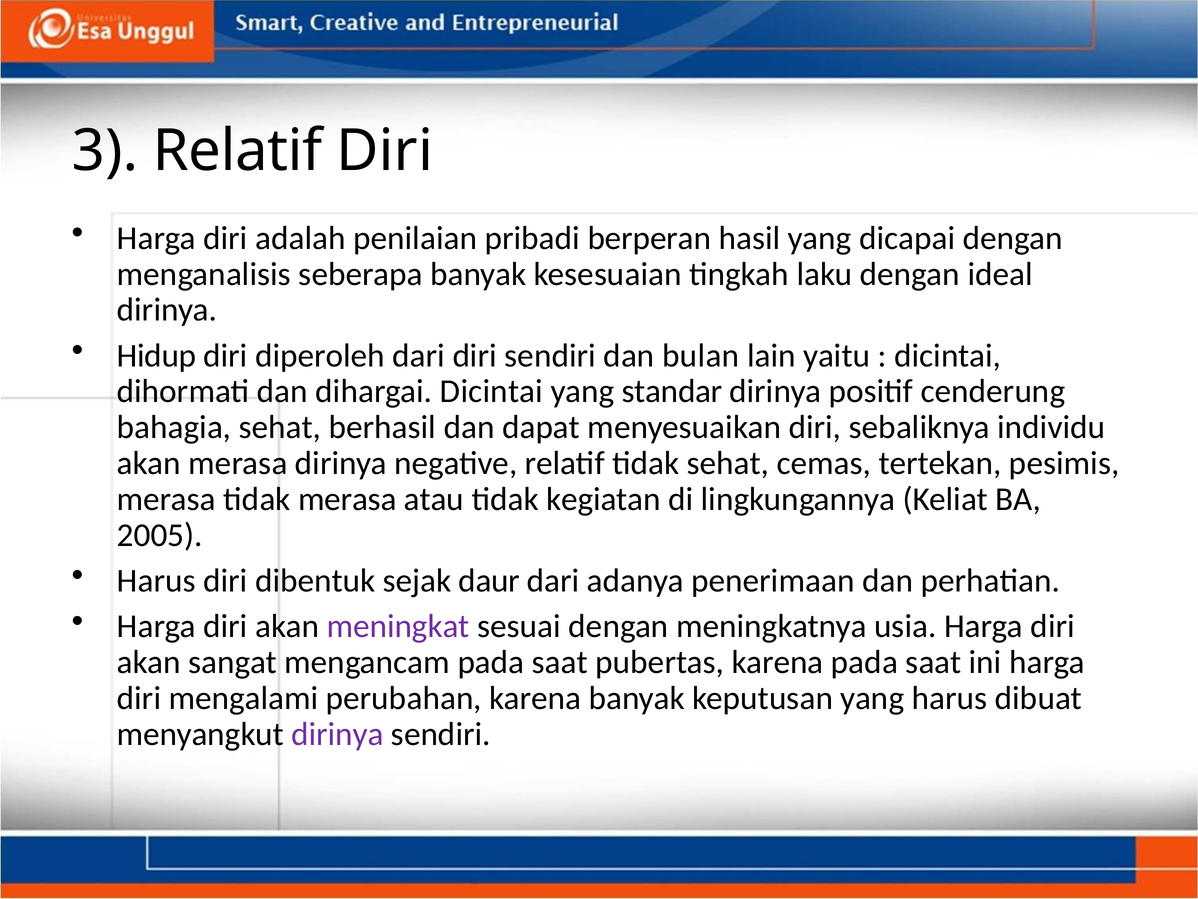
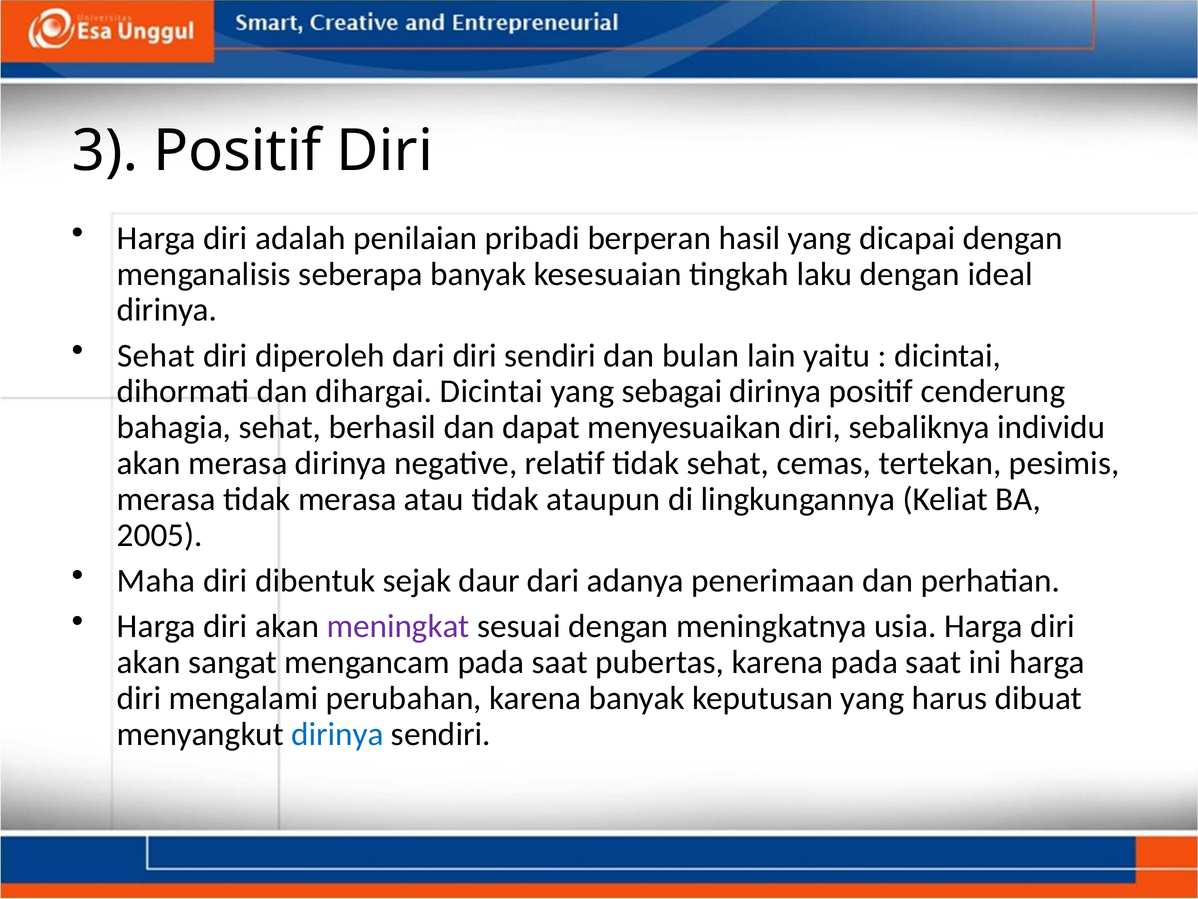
3 Relatif: Relatif -> Positif
Hidup at (156, 355): Hidup -> Sehat
standar: standar -> sebagai
kegiatan: kegiatan -> ataupun
Harus at (156, 581): Harus -> Maha
dirinya at (338, 734) colour: purple -> blue
